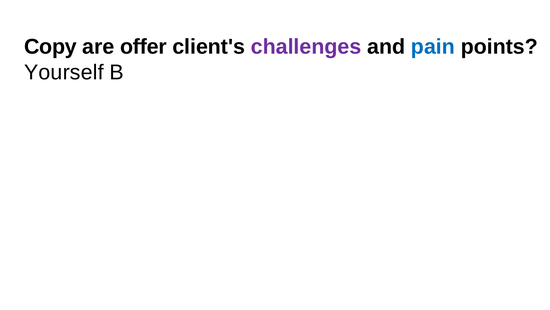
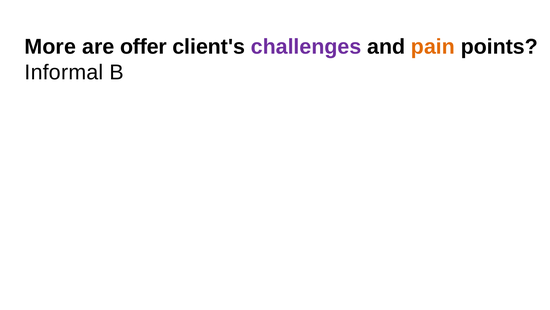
Copy: Copy -> More
pain colour: blue -> orange
Yourself: Yourself -> Informal
